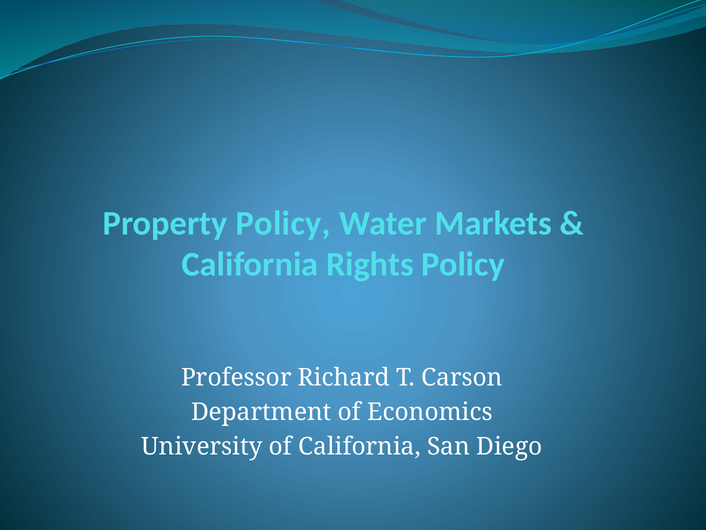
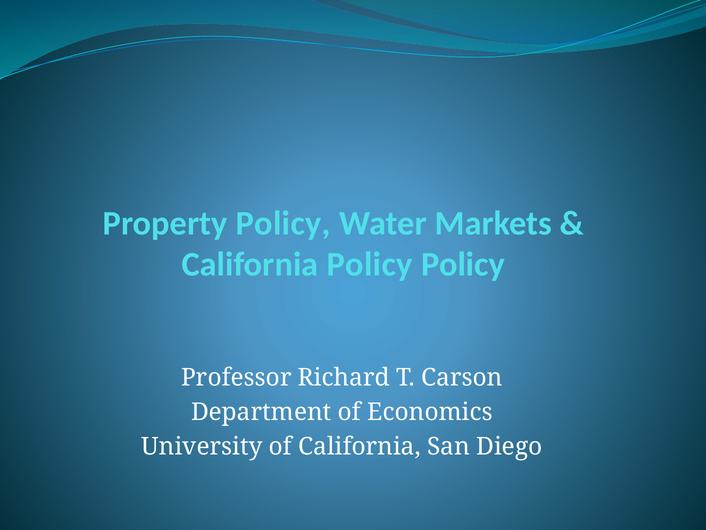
California Rights: Rights -> Policy
